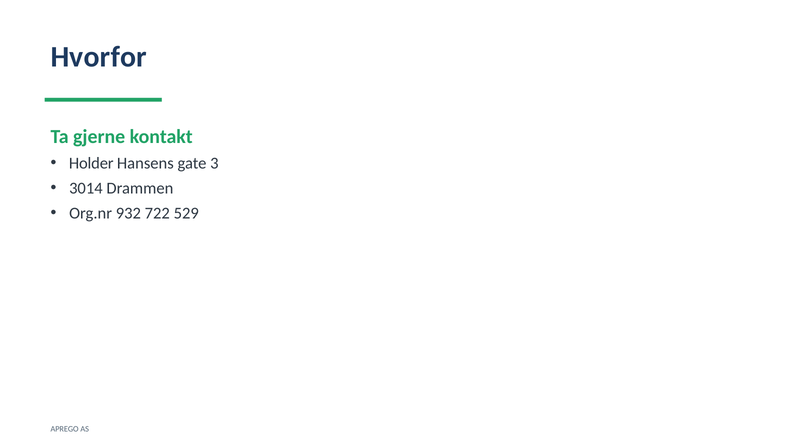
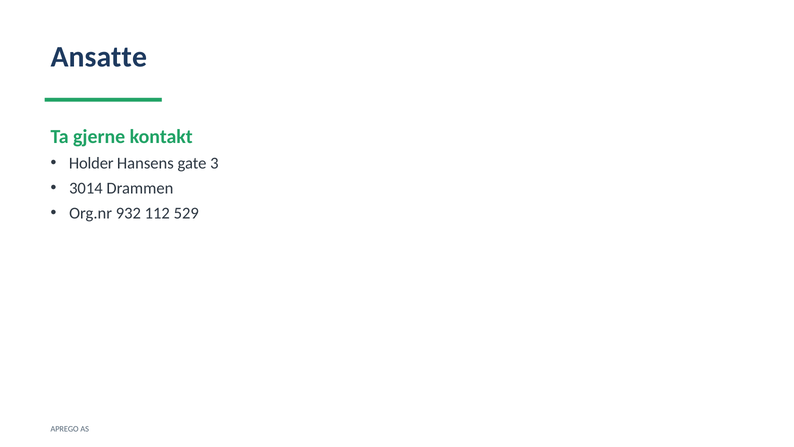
Hvorfor: Hvorfor -> Ansatte
722: 722 -> 112
